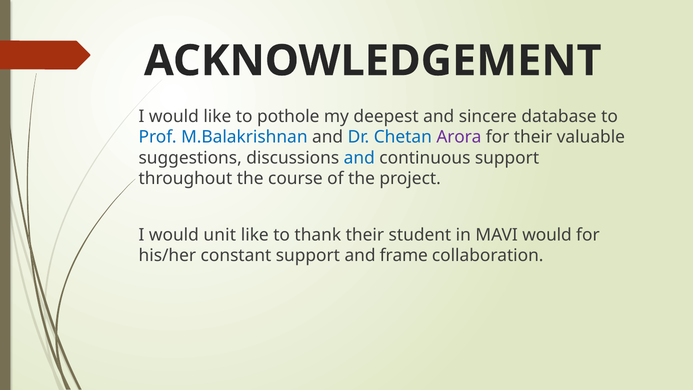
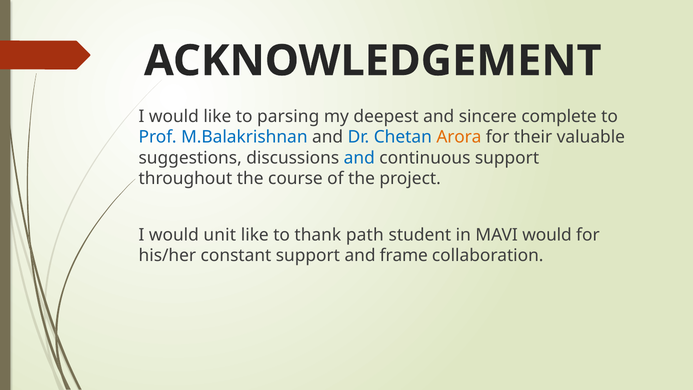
pothole: pothole -> parsing
database: database -> complete
Arora colour: purple -> orange
thank their: their -> path
